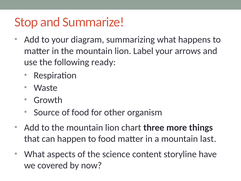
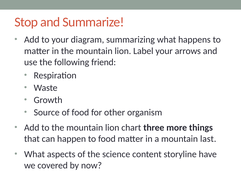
ready: ready -> friend
